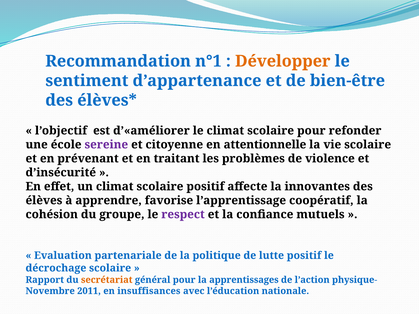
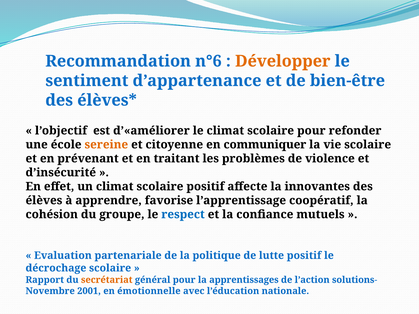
n°1: n°1 -> n°6
sereine colour: purple -> orange
attentionnelle: attentionnelle -> communiquer
respect colour: purple -> blue
physique-: physique- -> solutions-
2011: 2011 -> 2001
insuffisances: insuffisances -> émotionnelle
